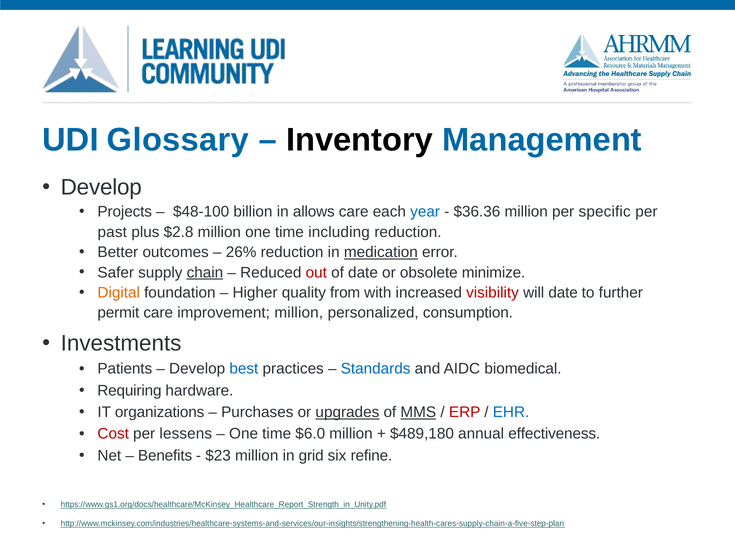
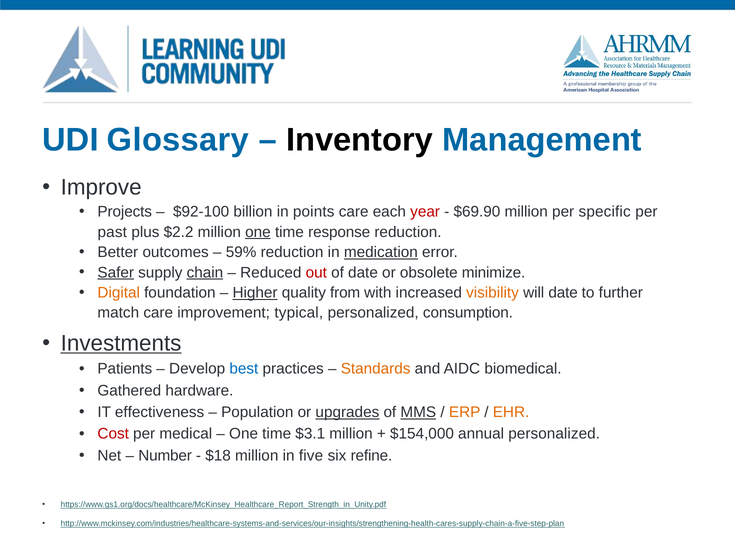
Develop at (101, 187): Develop -> Improve
$48-100: $48-100 -> $92-100
allows: allows -> points
year colour: blue -> red
$36.36: $36.36 -> $69.90
$2.8: $2.8 -> $2.2
one at (258, 232) underline: none -> present
including: including -> response
26%: 26% -> 59%
Safer underline: none -> present
Higher underline: none -> present
visibility colour: red -> orange
permit: permit -> match
improvement million: million -> typical
Investments underline: none -> present
Standards colour: blue -> orange
Requiring: Requiring -> Gathered
organizations: organizations -> effectiveness
Purchases: Purchases -> Population
ERP colour: red -> orange
EHR colour: blue -> orange
lessens: lessens -> medical
$6.0: $6.0 -> $3.1
$489,180: $489,180 -> $154,000
annual effectiveness: effectiveness -> personalized
Benefits: Benefits -> Number
$23: $23 -> $18
grid: grid -> five
